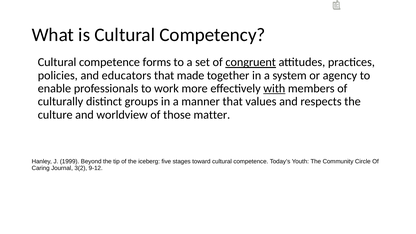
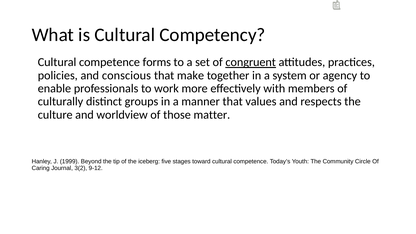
educators: educators -> conscious
made: made -> make
with underline: present -> none
